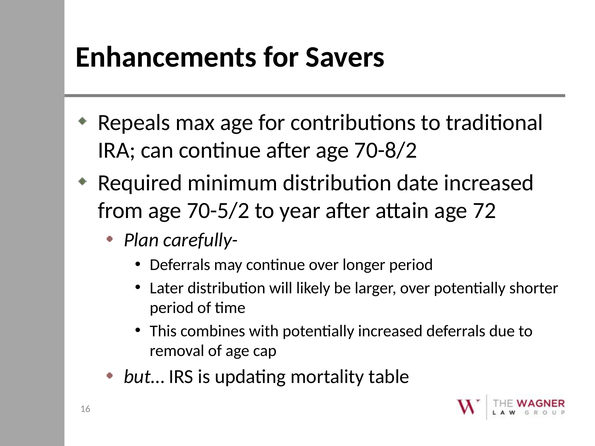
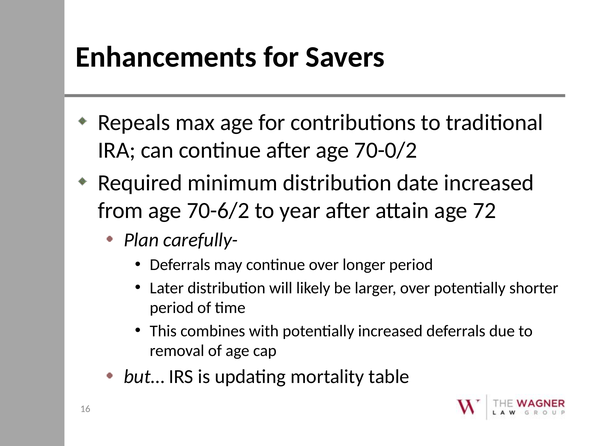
70-8/2: 70-8/2 -> 70-0/2
70-5/2: 70-5/2 -> 70-6/2
